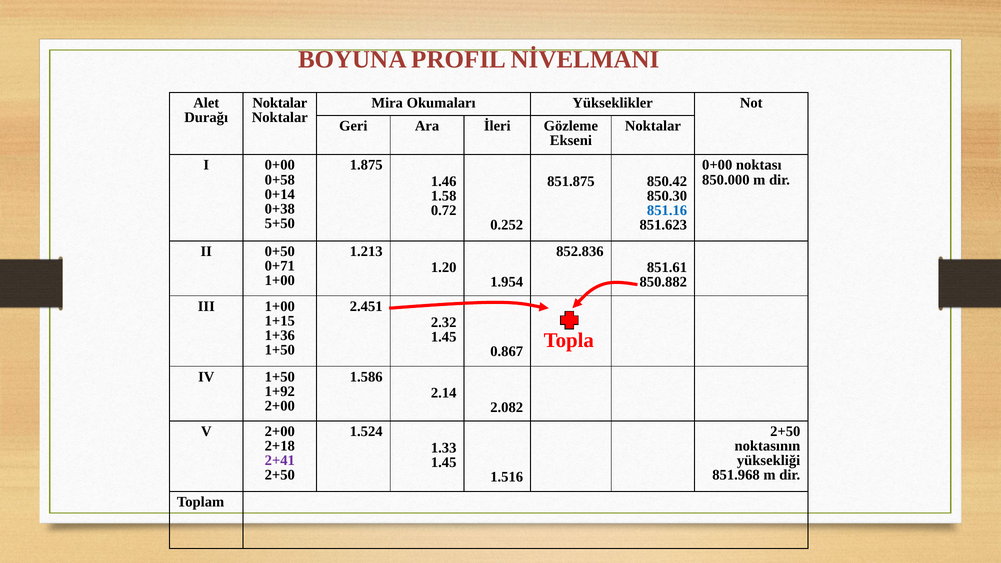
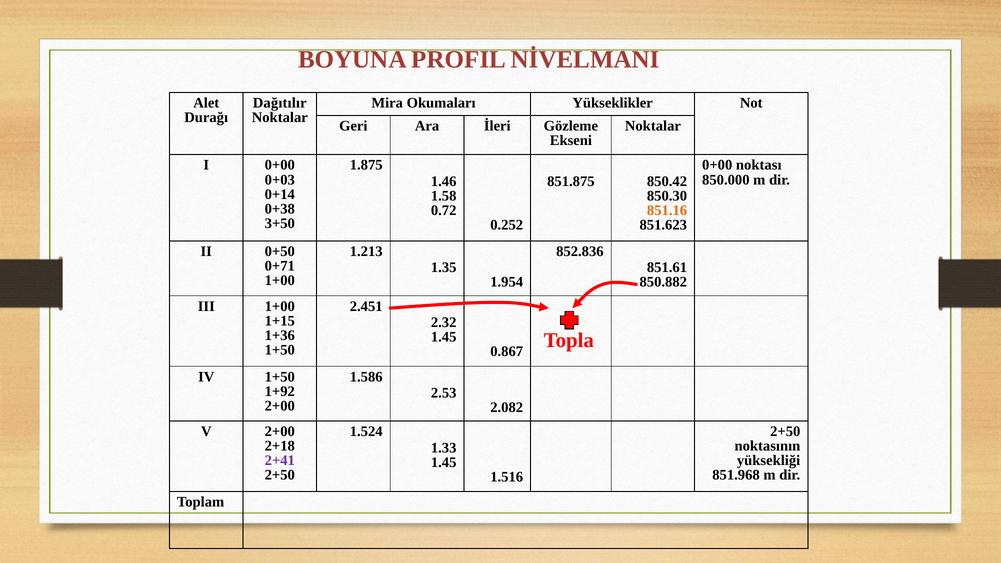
Noktalar at (280, 103): Noktalar -> Dağıtılır
0+58: 0+58 -> 0+03
851.16 colour: blue -> orange
5+50: 5+50 -> 3+50
1.20: 1.20 -> 1.35
2.14: 2.14 -> 2.53
